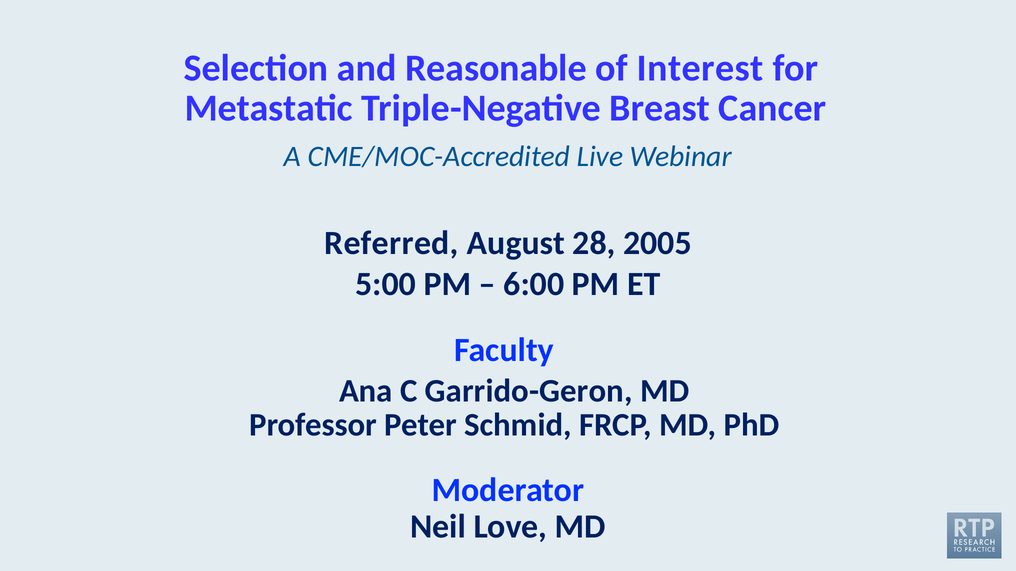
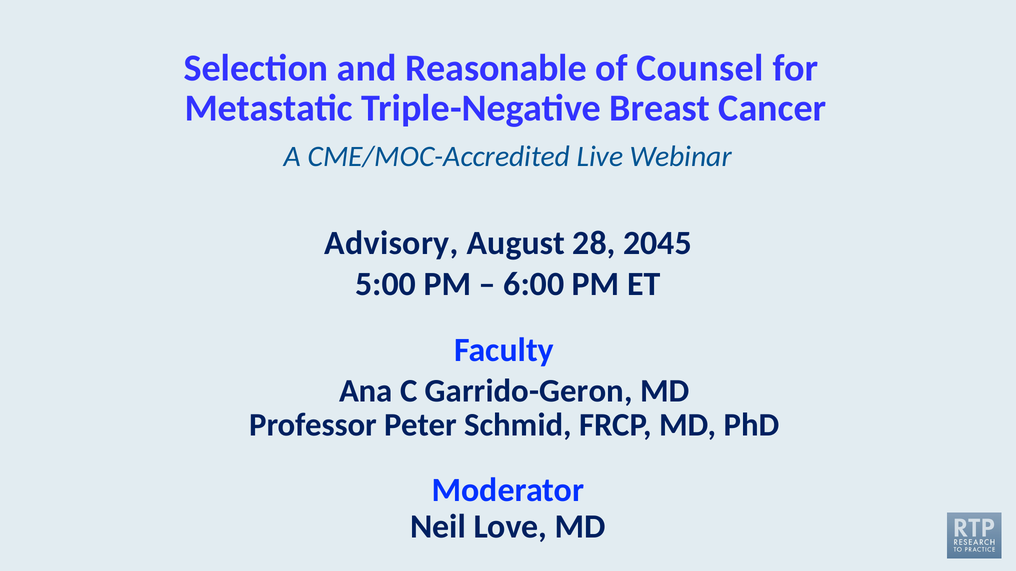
Interest: Interest -> Counsel
Referred: Referred -> Advisory
2005: 2005 -> 2045
